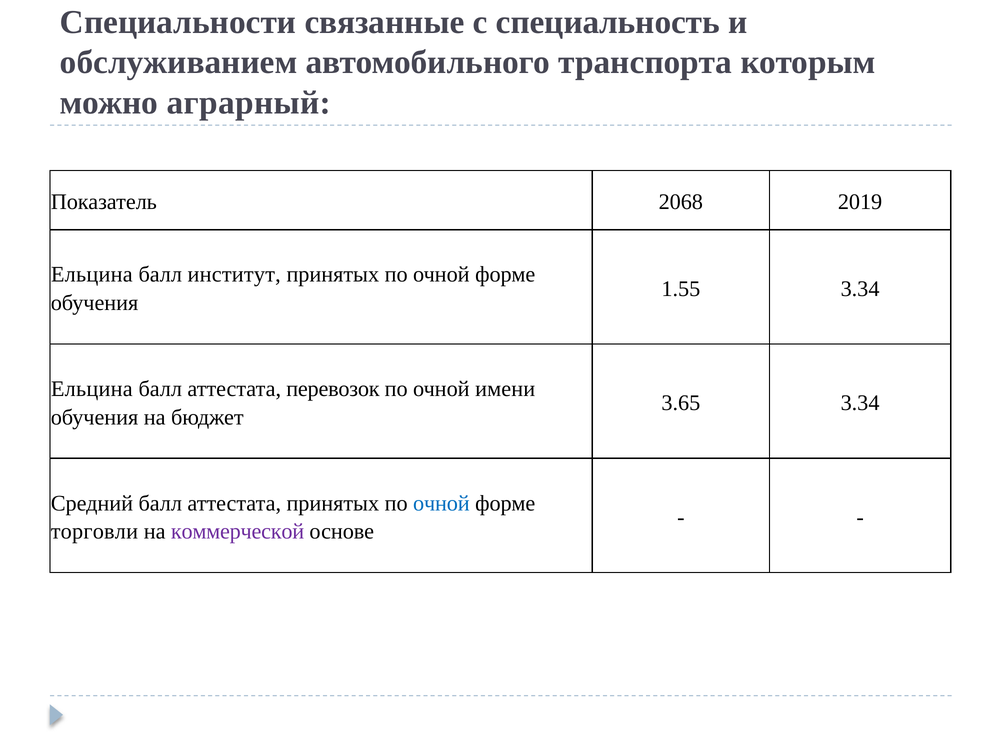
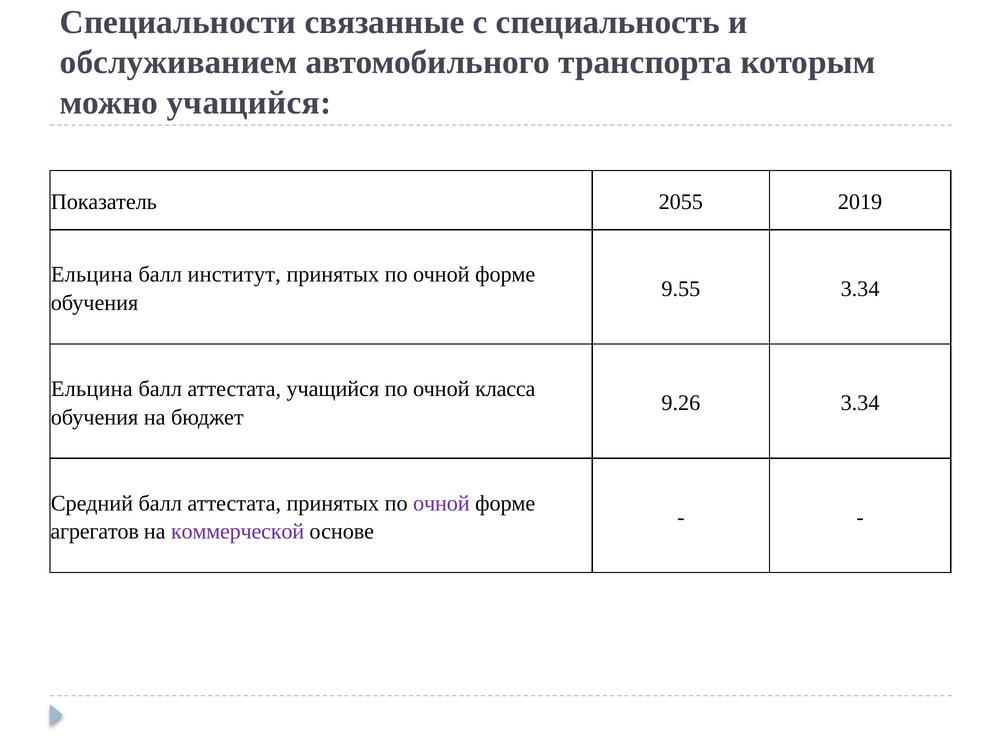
можно аграрный: аграрный -> учащийся
2068: 2068 -> 2055
1.55: 1.55 -> 9.55
аттестата перевозок: перевозок -> учащийся
имени: имени -> класса
3.65: 3.65 -> 9.26
очной at (441, 504) colour: blue -> purple
торговли: торговли -> агрегатов
